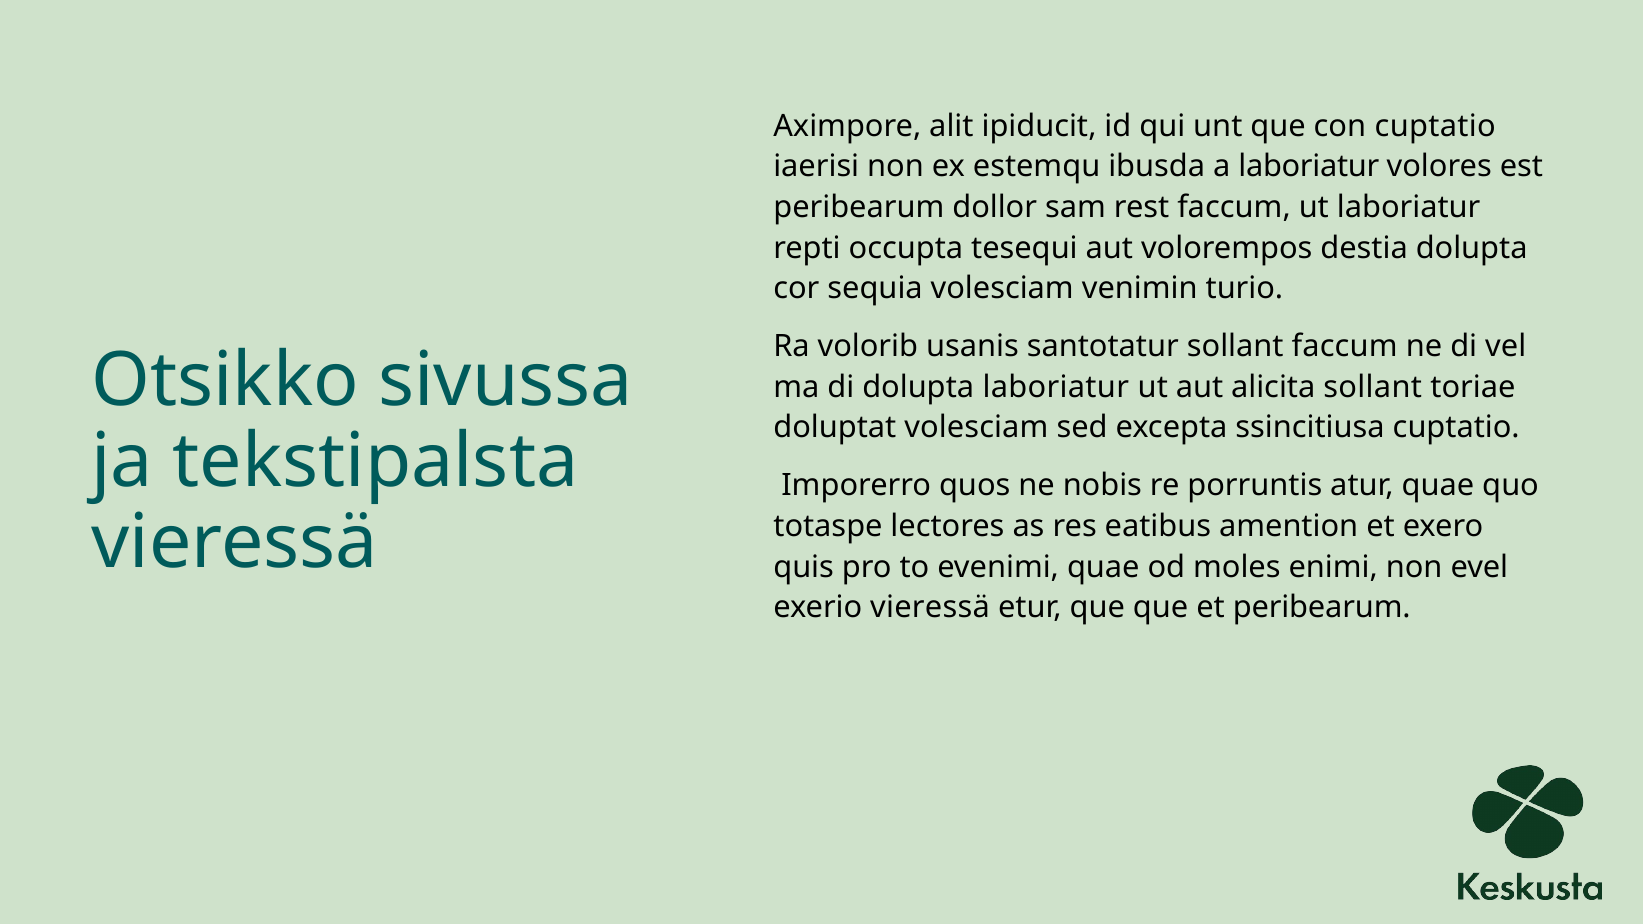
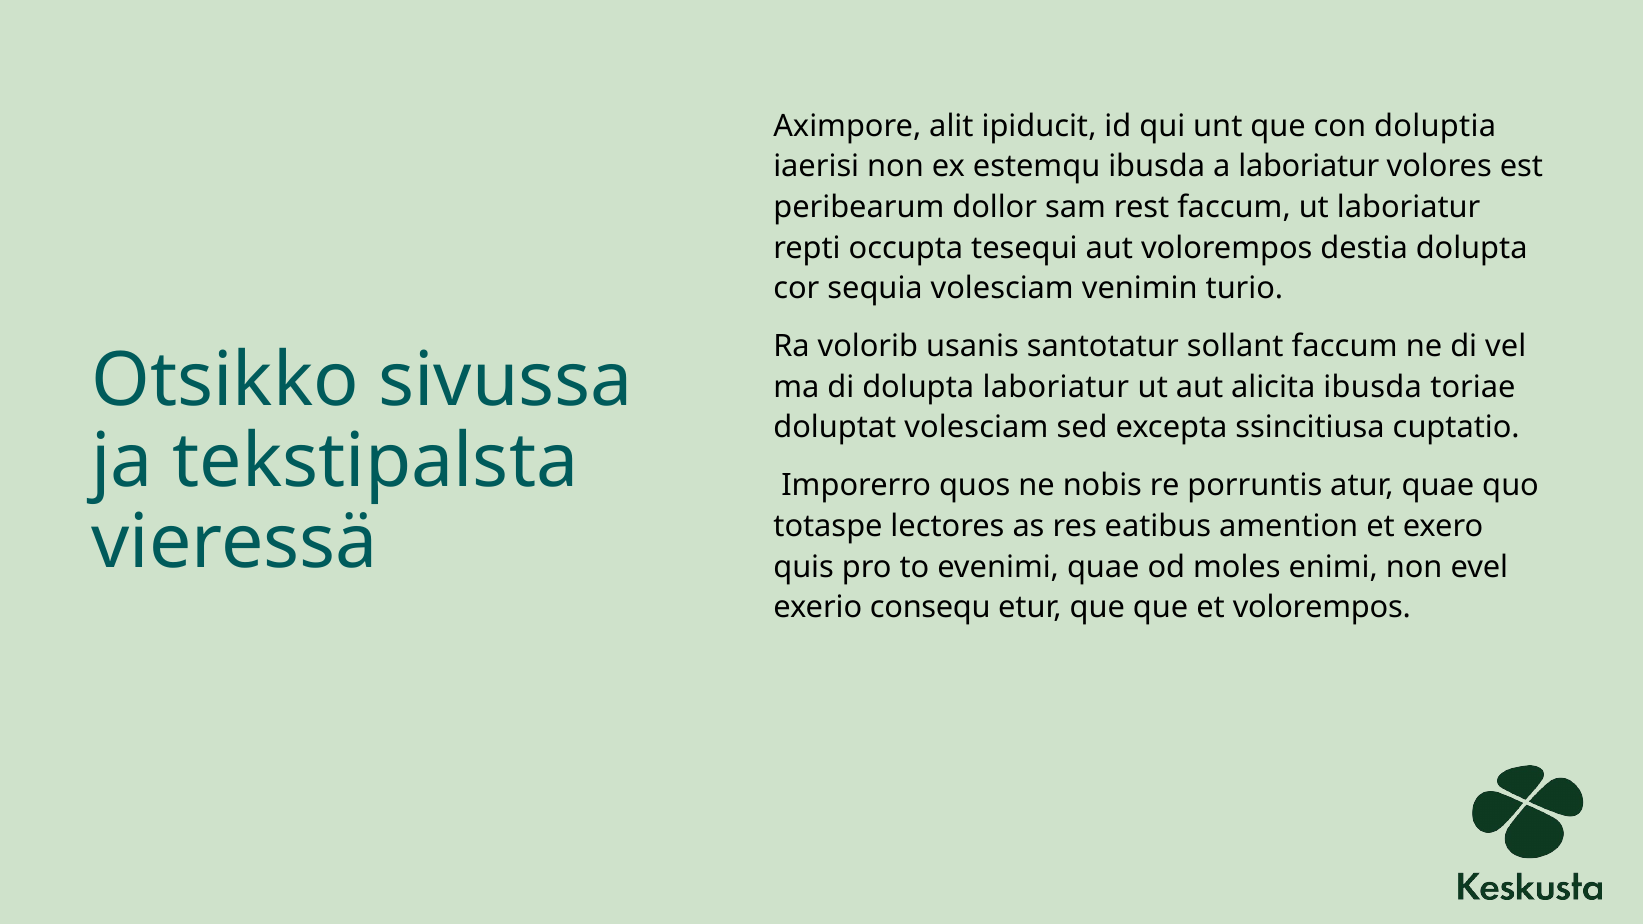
con cuptatio: cuptatio -> doluptia
alicita sollant: sollant -> ibusda
exerio vieressä: vieressä -> consequ
et peribearum: peribearum -> volorempos
